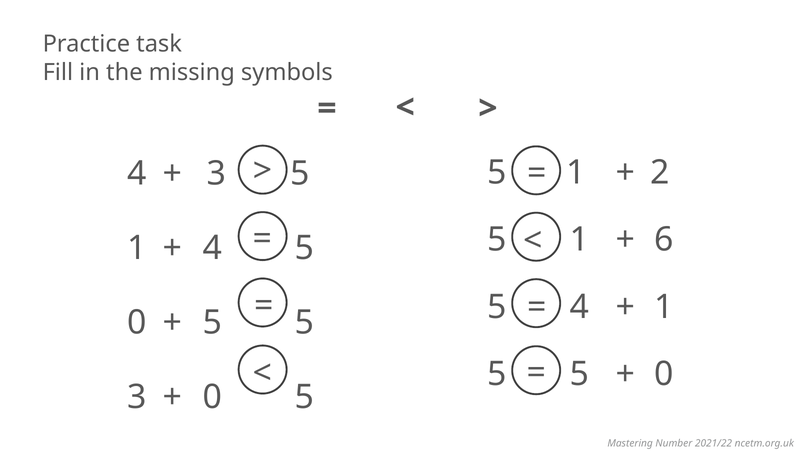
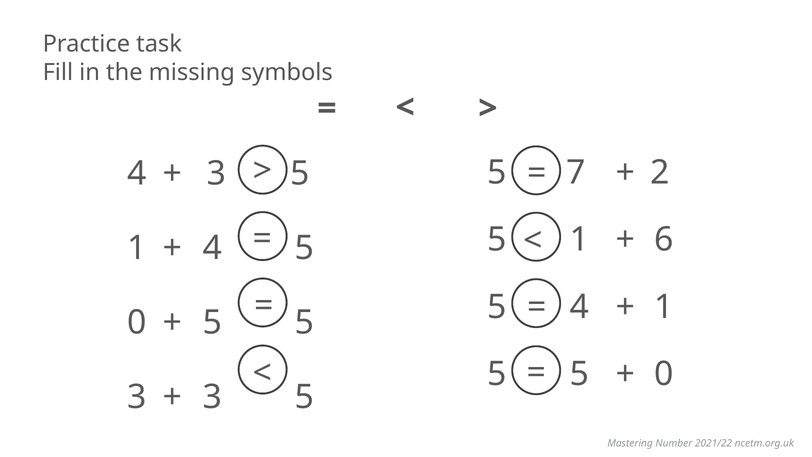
1 at (576, 173): 1 -> 7
0 at (212, 397): 0 -> 3
